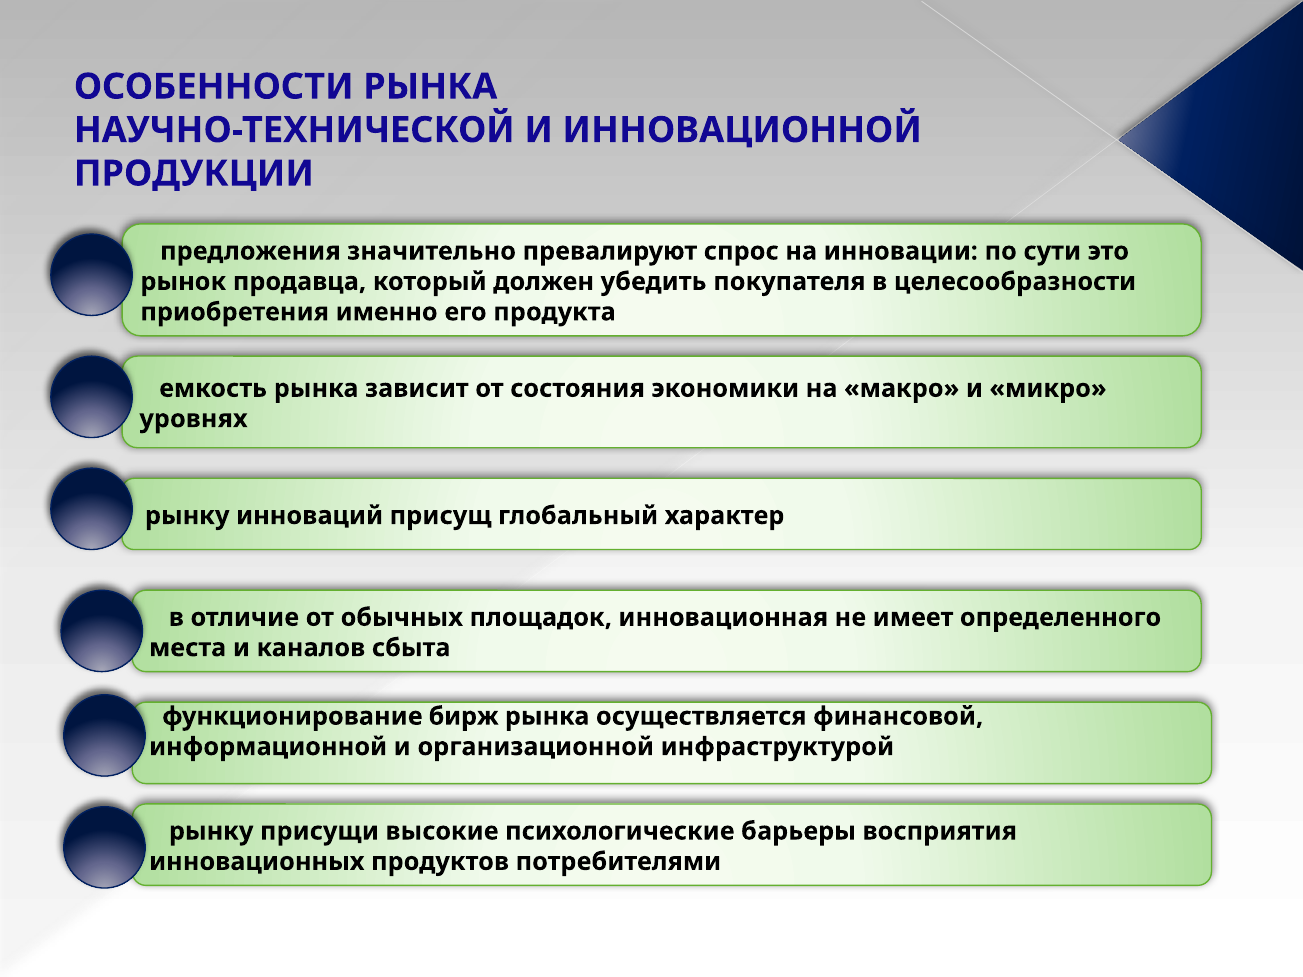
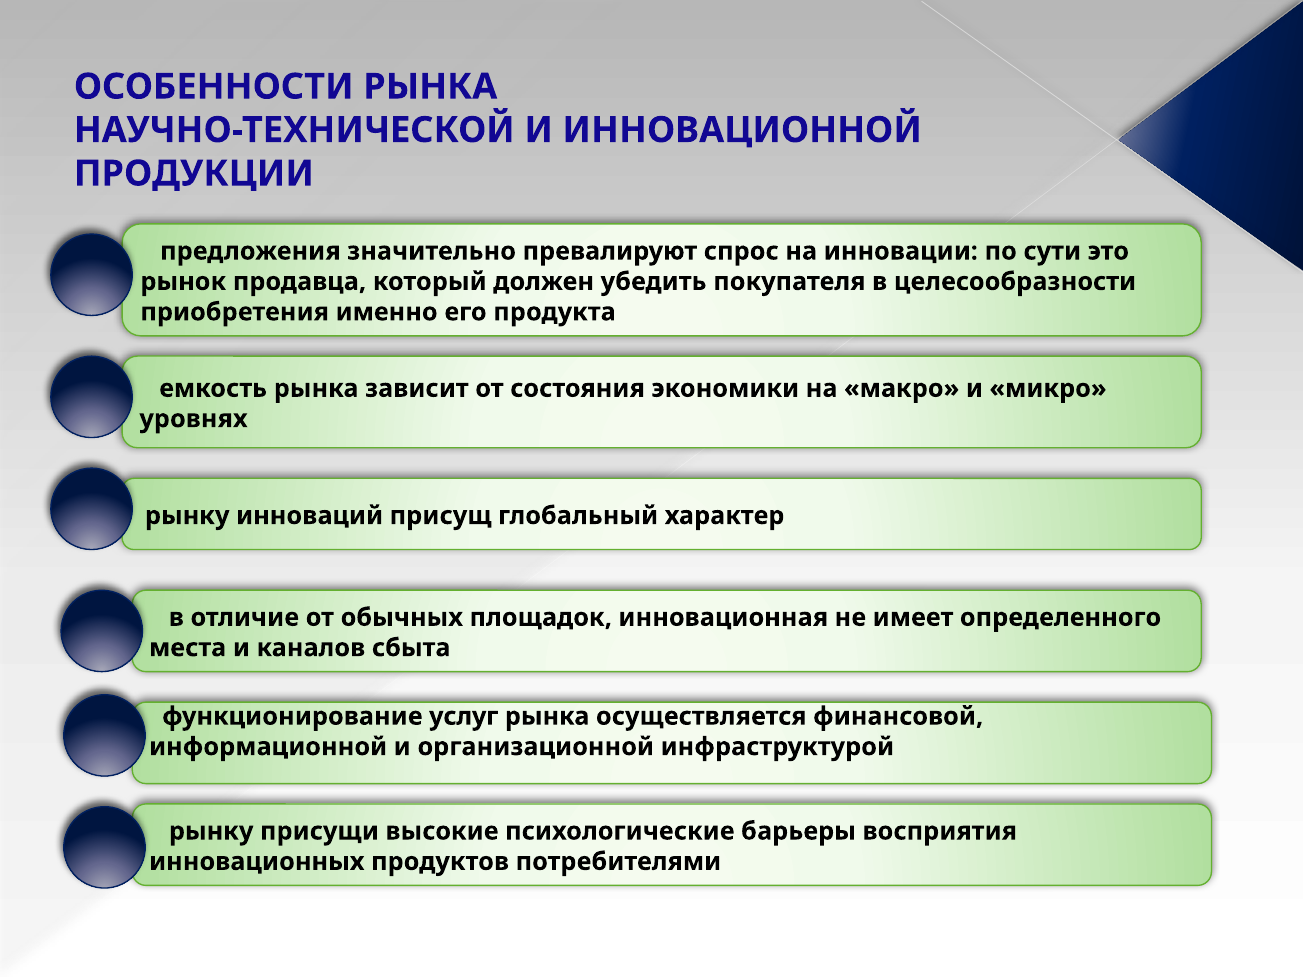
бирж: бирж -> услуг
